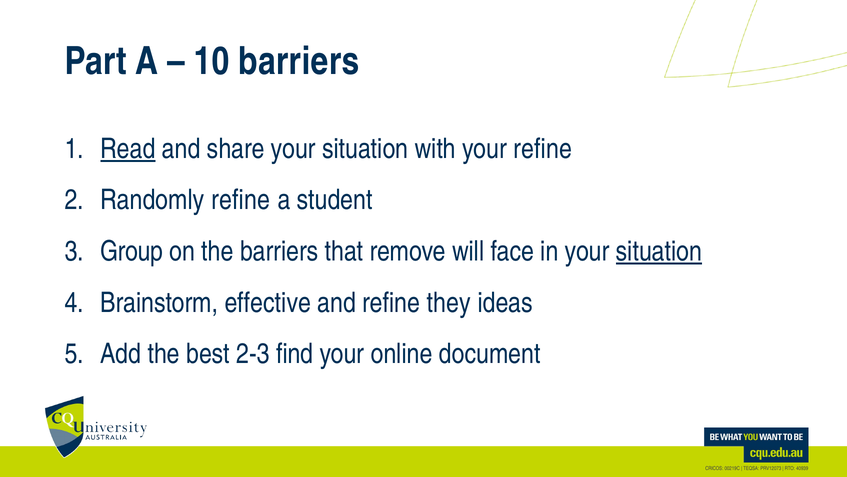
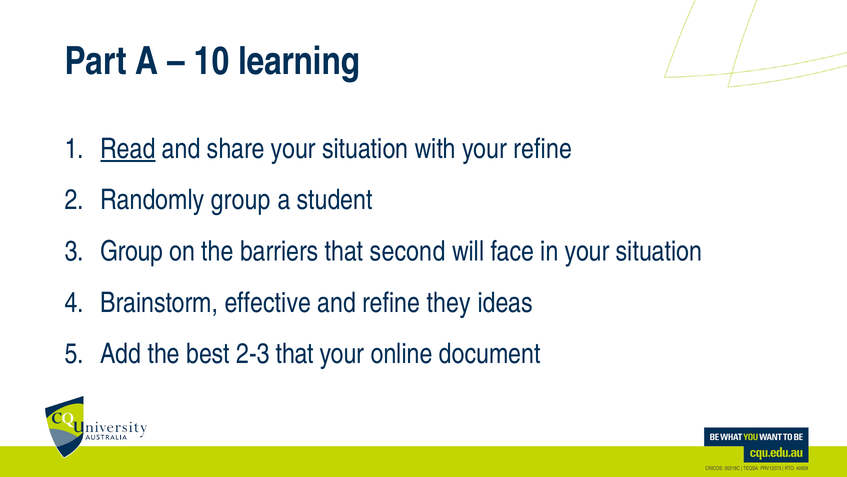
10 barriers: barriers -> learning
Randomly refine: refine -> group
remove: remove -> second
situation at (659, 251) underline: present -> none
2-3 find: find -> that
